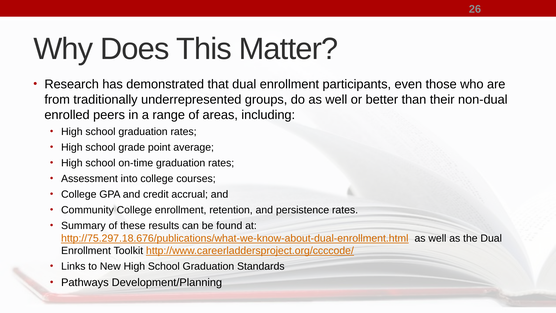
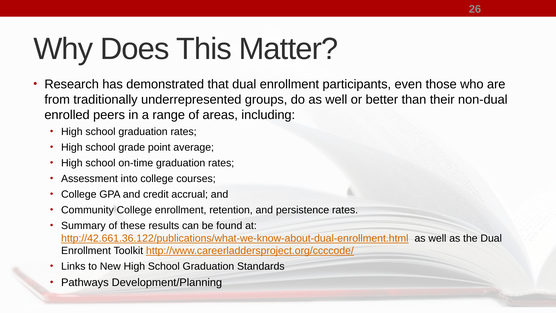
http://75.297.18.676/publications/what-we-know-about-dual-enrollment.html: http://75.297.18.676/publications/what-we-know-about-dual-enrollment.html -> http://42.661.36.122/publications/what-we-know-about-dual-enrollment.html
